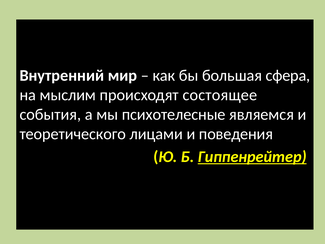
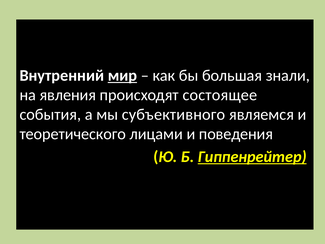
мир underline: none -> present
сфера: сфера -> знали
мыслим: мыслим -> явления
психотелесные: психотелесные -> субъективного
